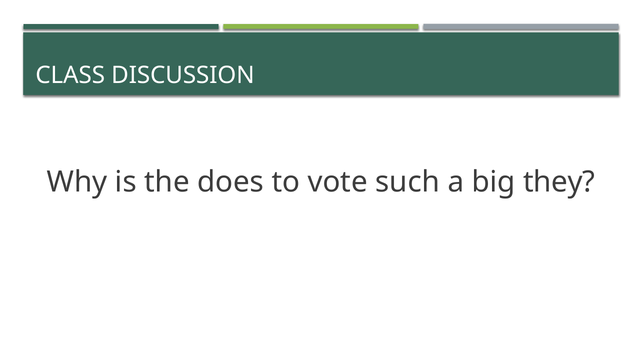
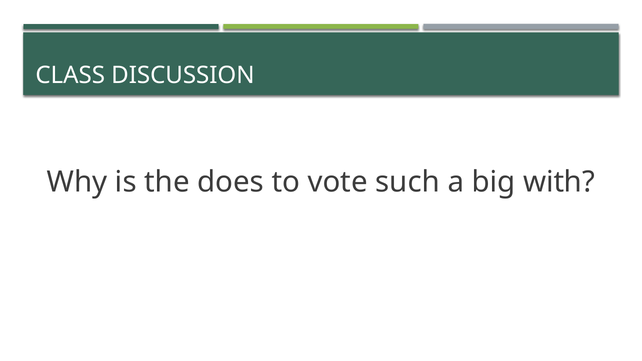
they: they -> with
